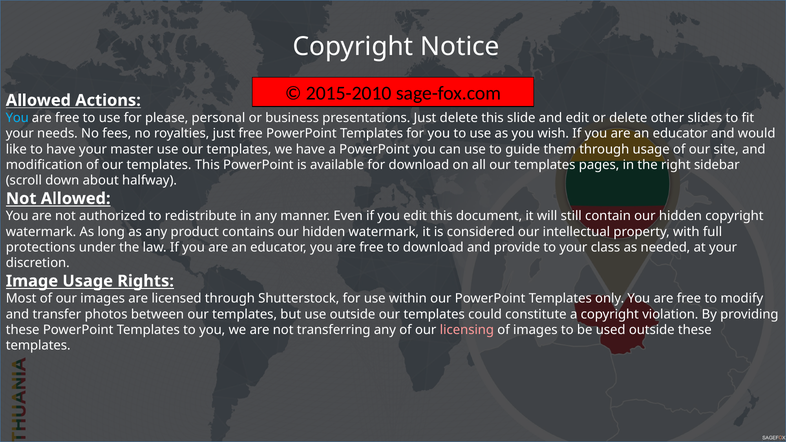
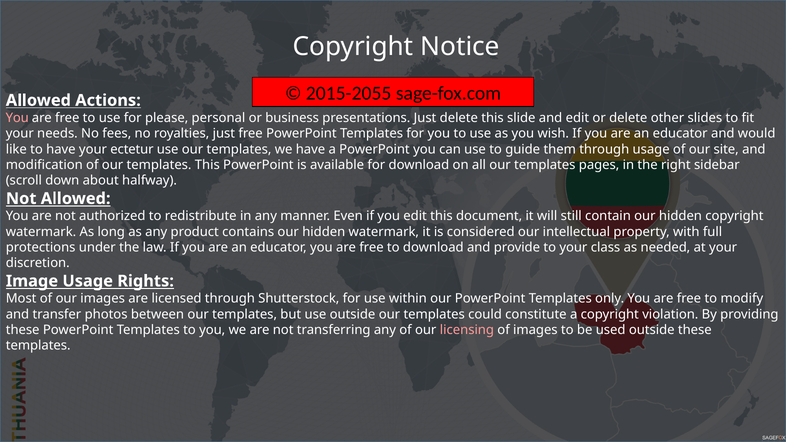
2015-2010: 2015-2010 -> 2015-2055
You at (17, 118) colour: light blue -> pink
master: master -> ectetur
